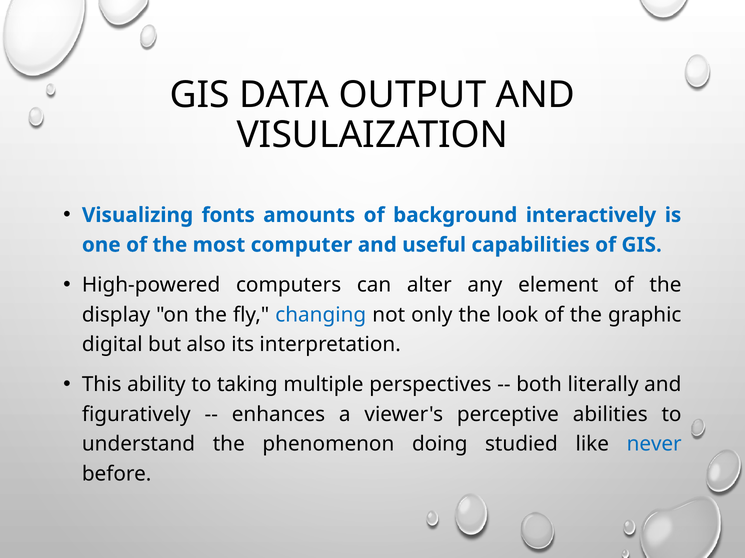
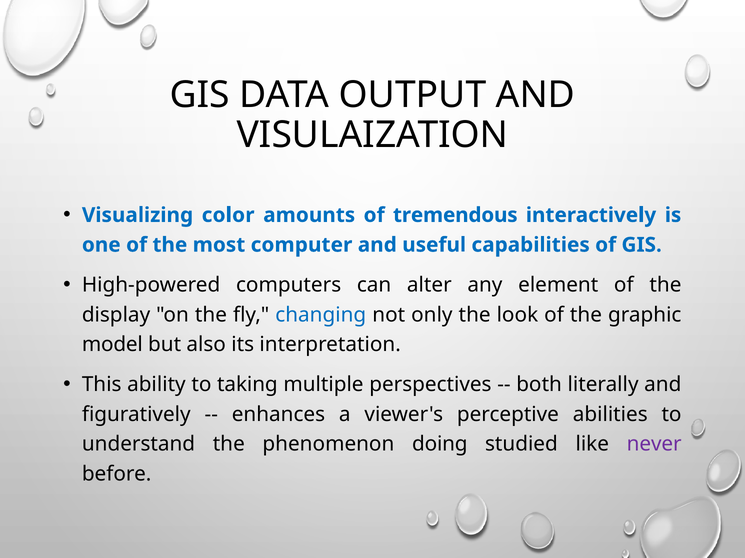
fonts: fonts -> color
background: background -> tremendous
digital: digital -> model
never colour: blue -> purple
